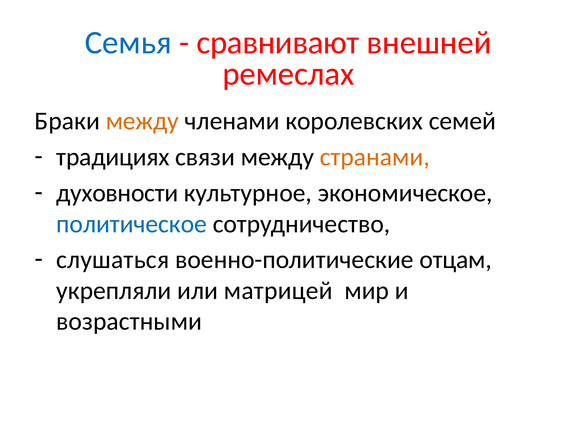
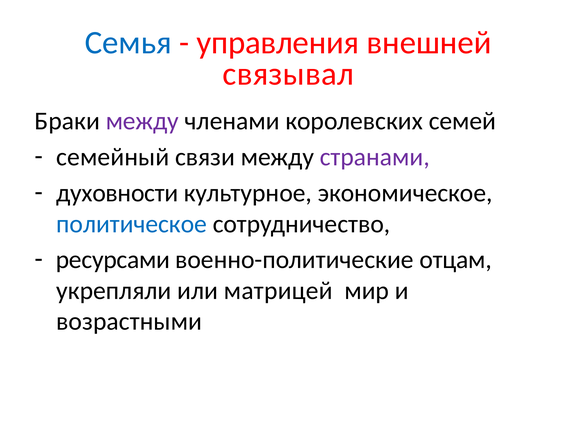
сравнивают: сравнивают -> управления
ремеслах: ремеслах -> связывал
между at (142, 121) colour: orange -> purple
традициях: традициях -> семейный
странами colour: orange -> purple
слушаться: слушаться -> ресурсами
